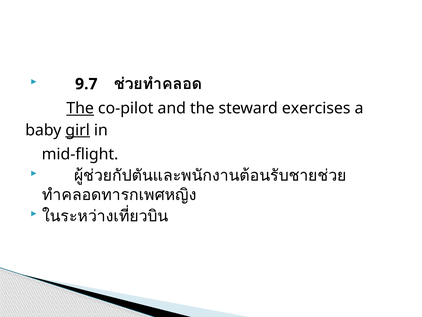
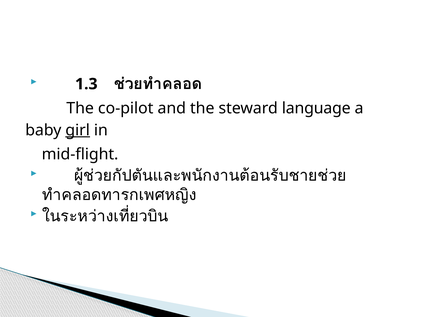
9.7: 9.7 -> 1.3
The at (80, 108) underline: present -> none
exercises: exercises -> language
